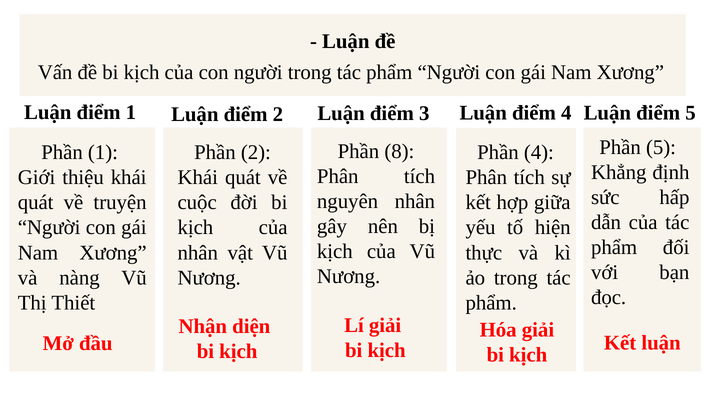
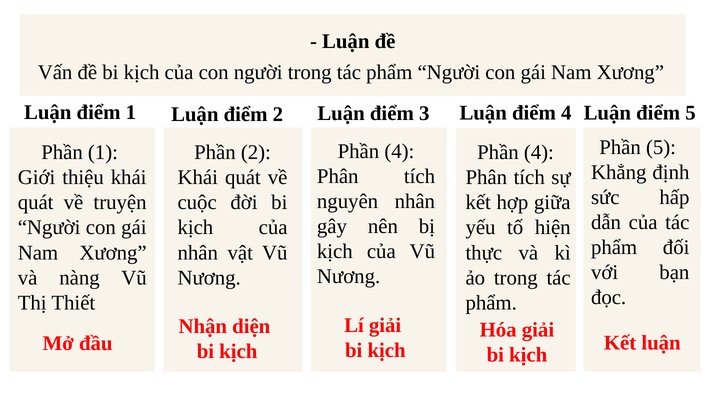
8 at (399, 151): 8 -> 4
